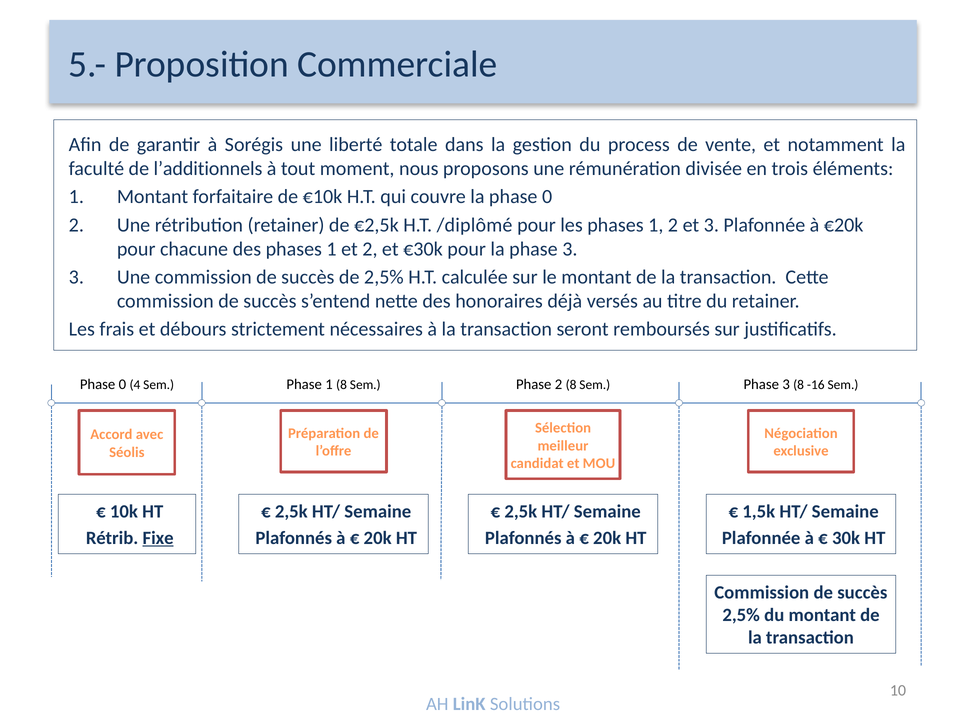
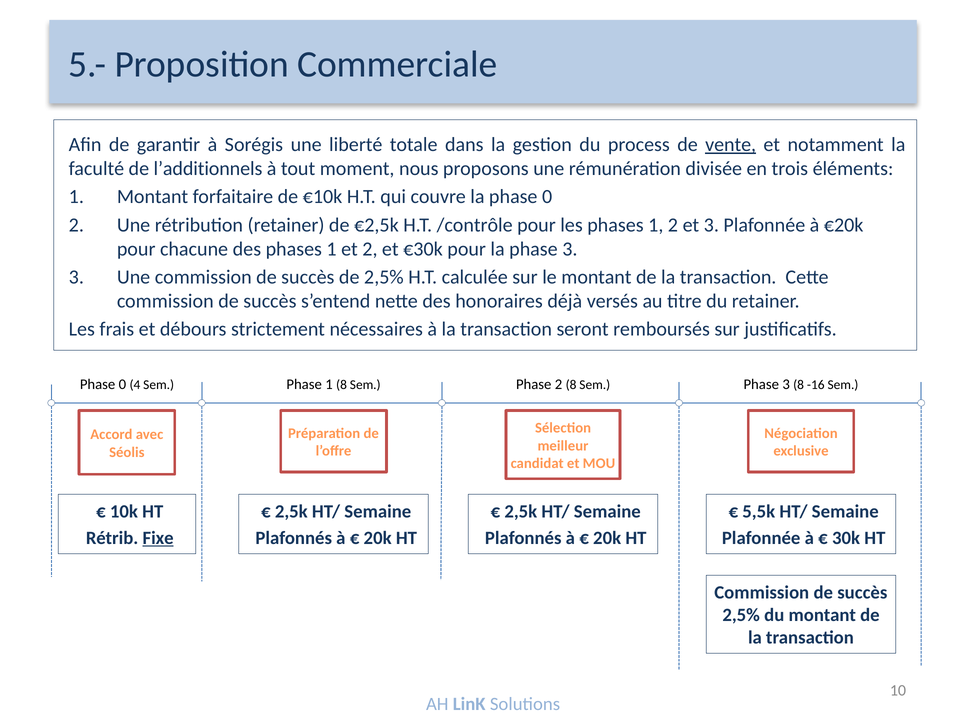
vente underline: none -> present
/diplômé: /diplômé -> /contrôle
1,5k: 1,5k -> 5,5k
